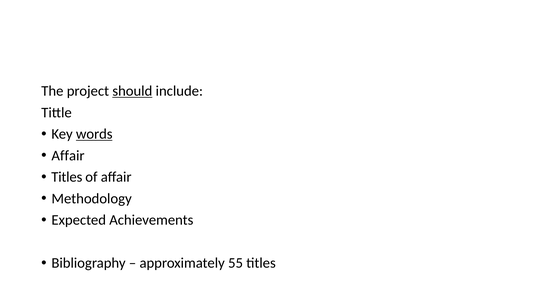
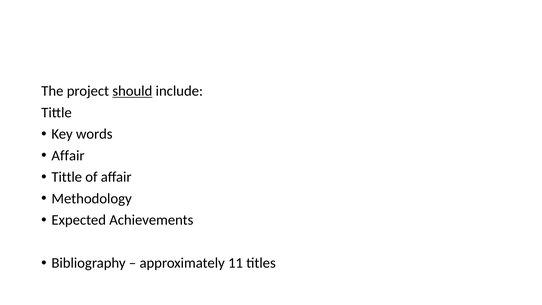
words underline: present -> none
Titles at (67, 177): Titles -> Tittle
55: 55 -> 11
